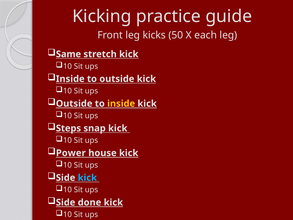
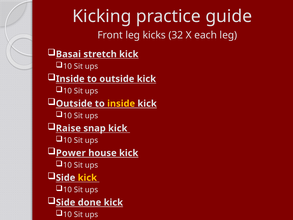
50: 50 -> 32
Same: Same -> Basai
Steps: Steps -> Raise
kick at (87, 178) colour: light blue -> yellow
